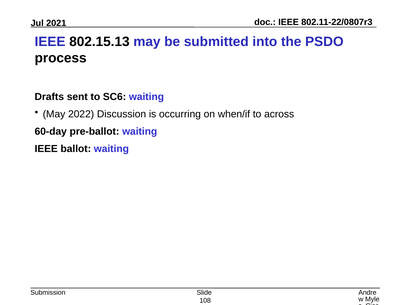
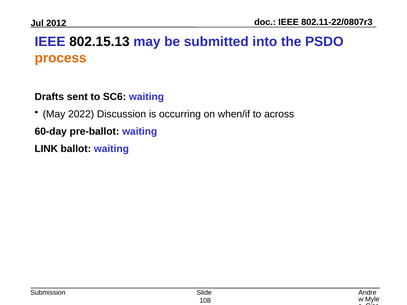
2021: 2021 -> 2012
process colour: black -> orange
IEEE at (46, 149): IEEE -> LINK
